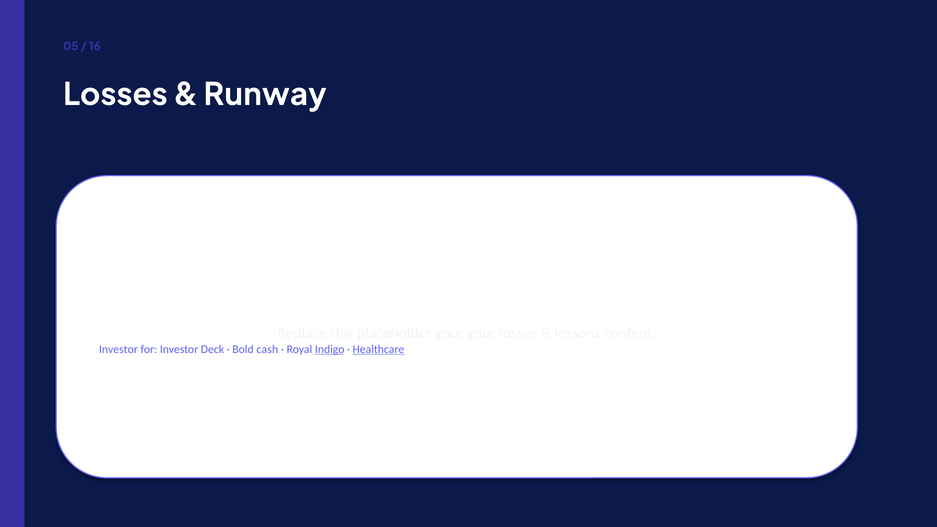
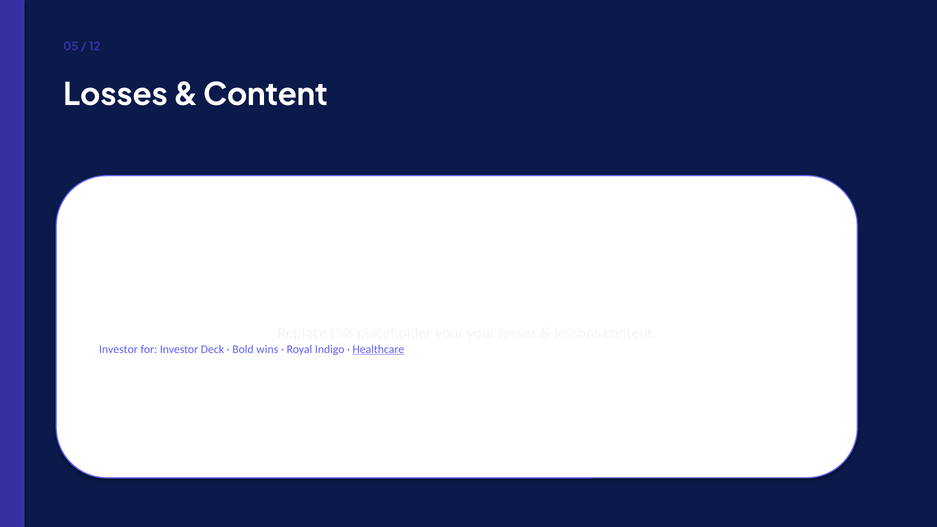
16: 16 -> 12
Runway at (265, 95): Runway -> Content
cash: cash -> wins
Indigo underline: present -> none
